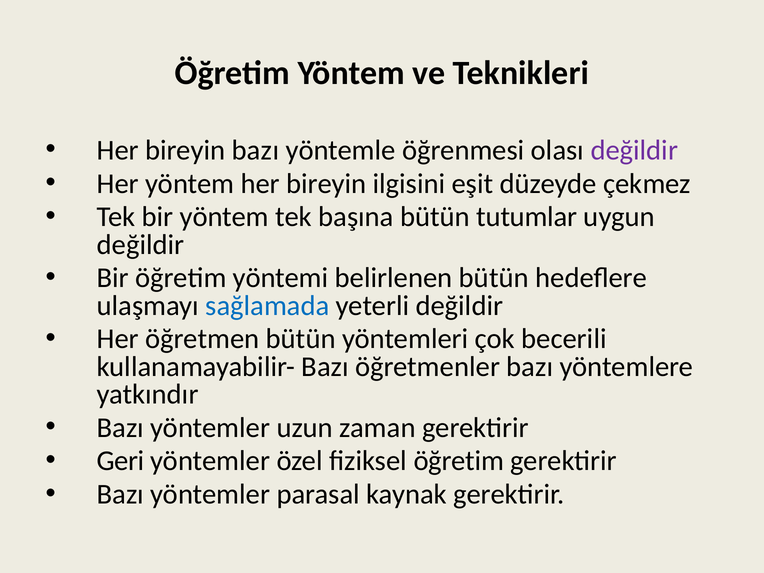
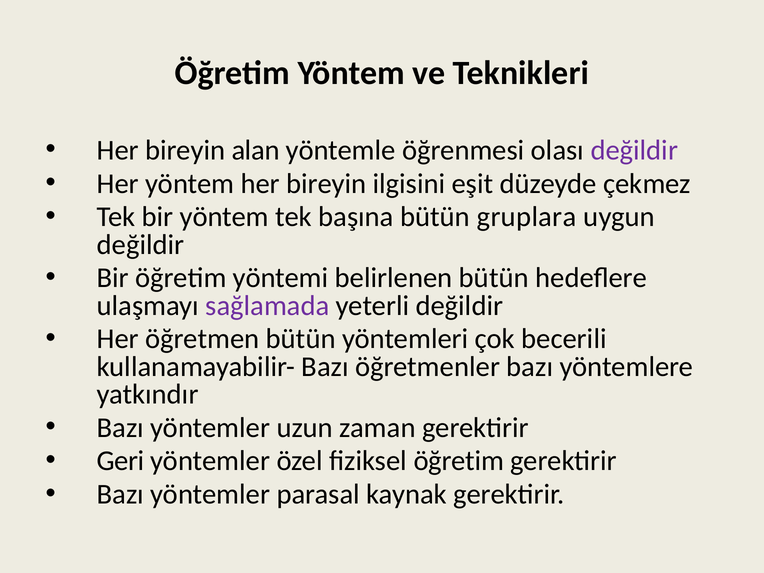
bireyin bazı: bazı -> alan
tutumlar: tutumlar -> gruplara
sağlamada colour: blue -> purple
